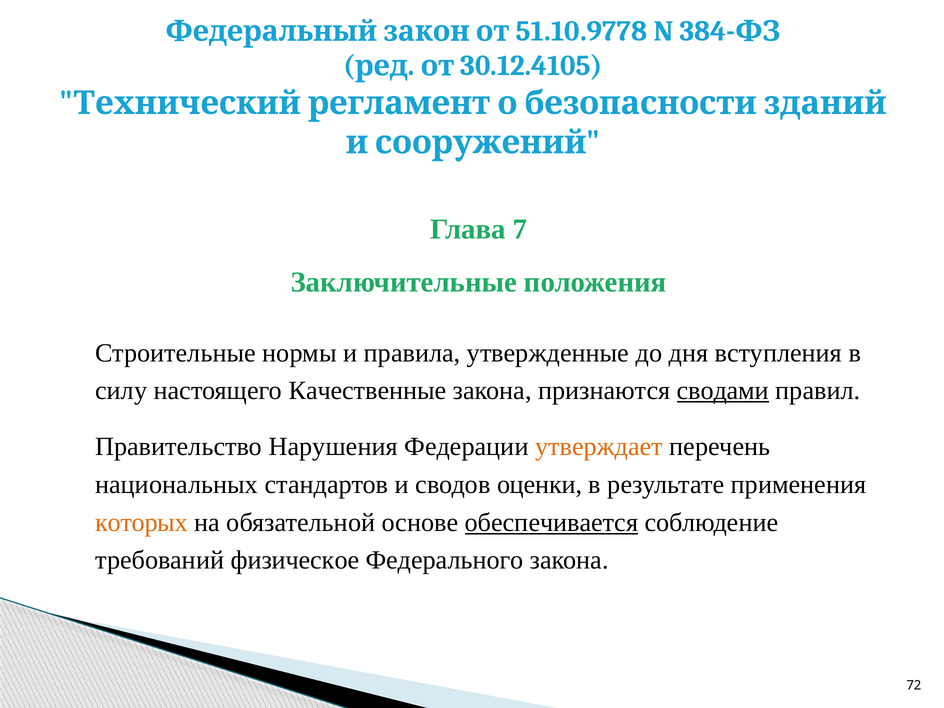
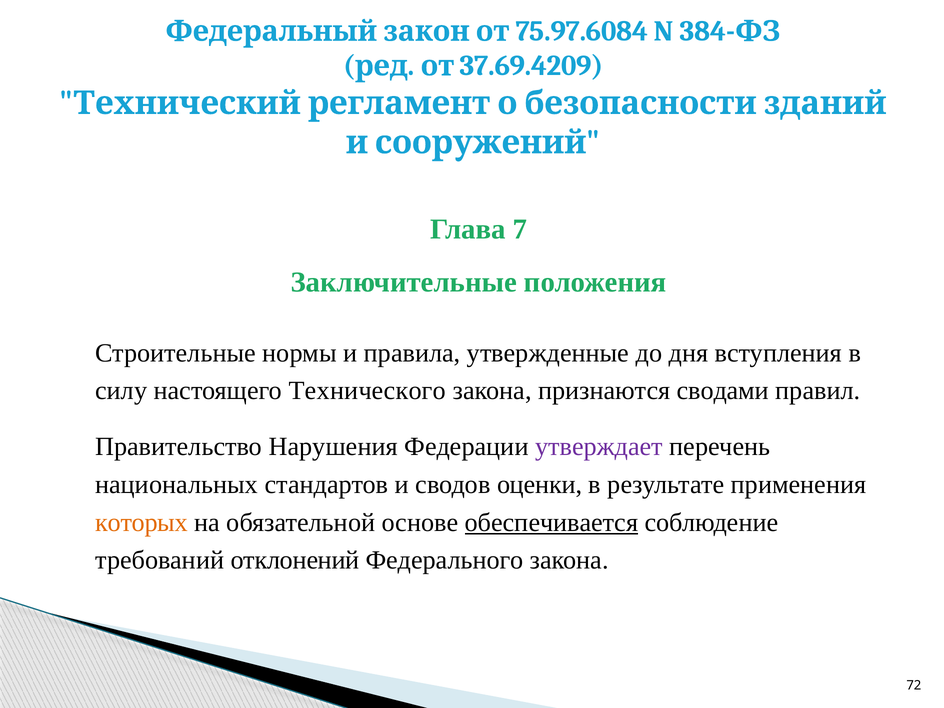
51.10.9778: 51.10.9778 -> 75.97.6084
30.12.4105: 30.12.4105 -> 37.69.4209
Качественные: Качественные -> Технического
сводами underline: present -> none
утверждает colour: orange -> purple
физическое: физическое -> отклонений
